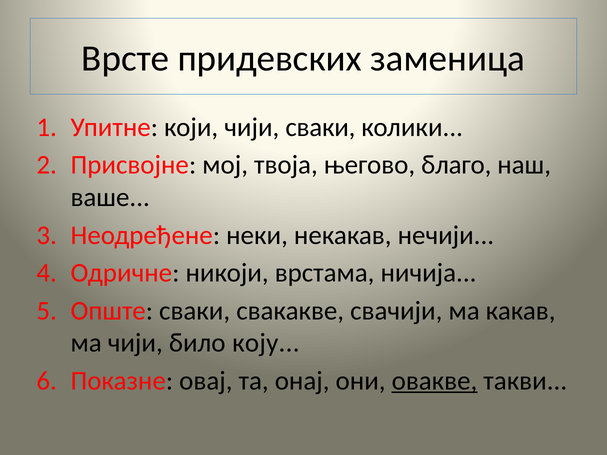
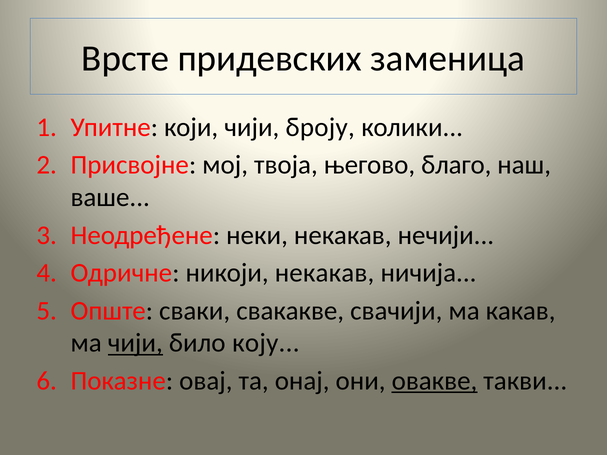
чији сваки: сваки -> броју
никоји врстама: врстама -> некакав
чији at (135, 343) underline: none -> present
